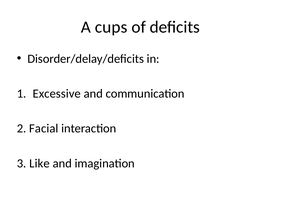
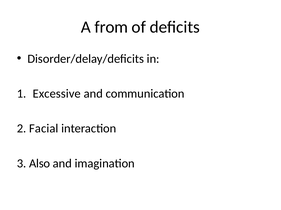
cups: cups -> from
Like: Like -> Also
